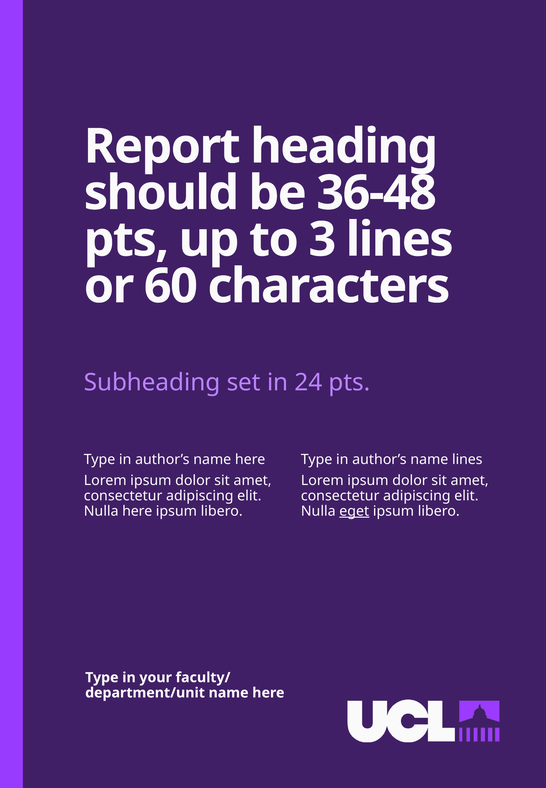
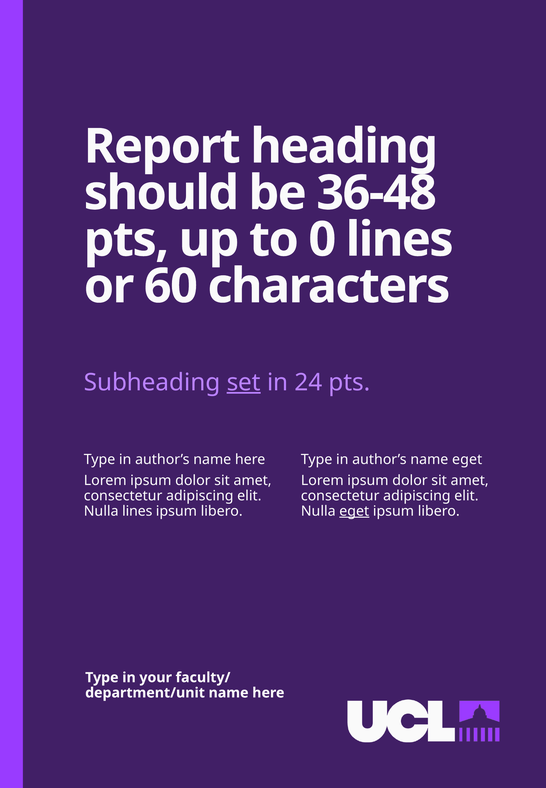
3: 3 -> 0
set underline: none -> present
name lines: lines -> eget
Nulla here: here -> lines
